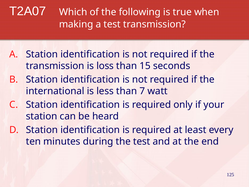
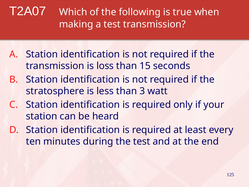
international: international -> stratosphere
7: 7 -> 3
